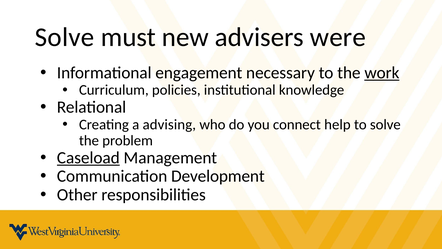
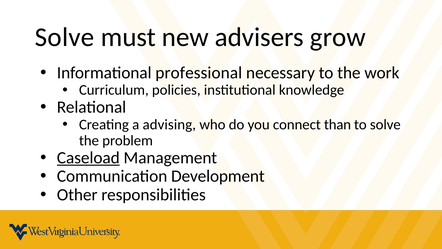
were: were -> grow
engagement: engagement -> professional
work underline: present -> none
help: help -> than
